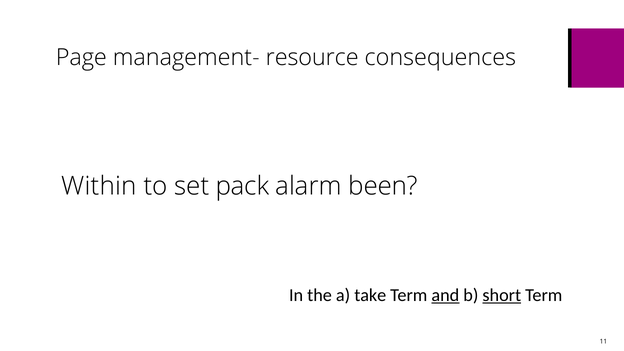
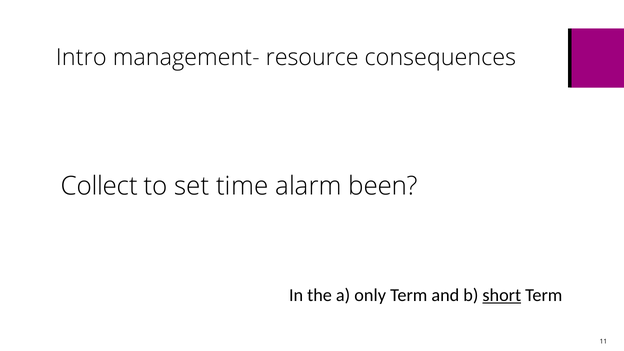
Page: Page -> Intro
Within: Within -> Collect
pack: pack -> time
take: take -> only
and underline: present -> none
